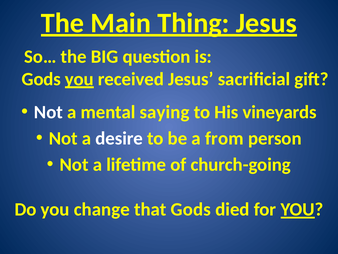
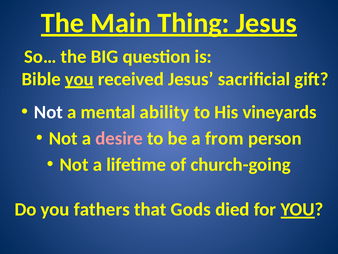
Gods at (41, 79): Gods -> Bible
saying: saying -> ability
desire colour: white -> pink
change: change -> fathers
